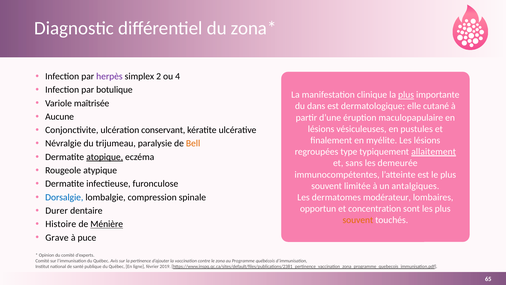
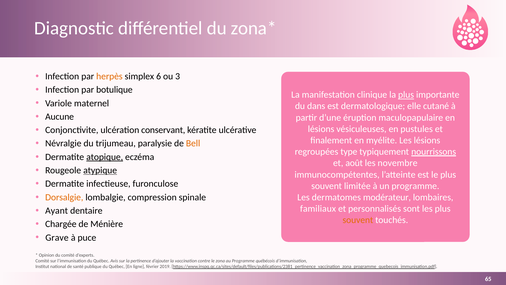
herpès colour: purple -> orange
2: 2 -> 6
4: 4 -> 3
maîtrisée: maîtrisée -> maternel
allaitement: allaitement -> nourrissons
sans: sans -> août
demeurée: demeurée -> novembre
atypique underline: none -> present
un antalgiques: antalgiques -> programme
Dorsalgie colour: blue -> orange
opportun: opportun -> familiaux
concentration: concentration -> personnalisés
Durer: Durer -> Ayant
Histoire: Histoire -> Chargée
Ménière underline: present -> none
